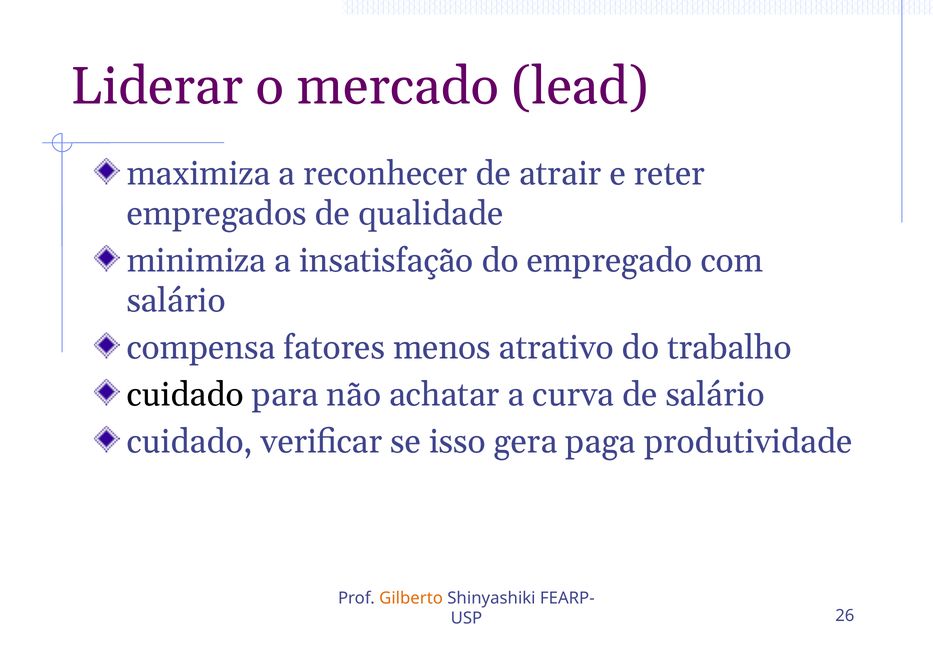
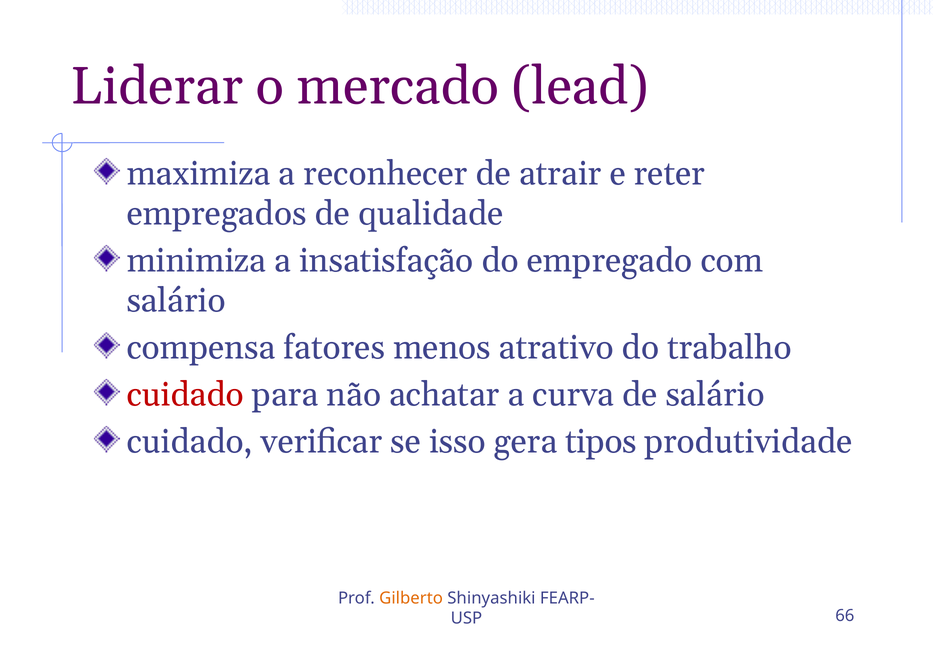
cuidado at (185, 395) colour: black -> red
paga: paga -> tipos
26: 26 -> 66
